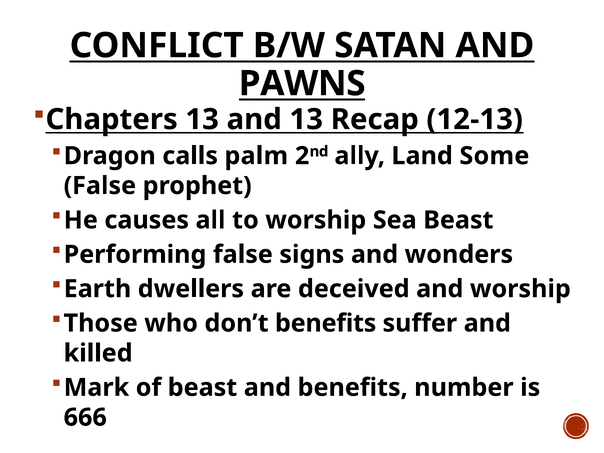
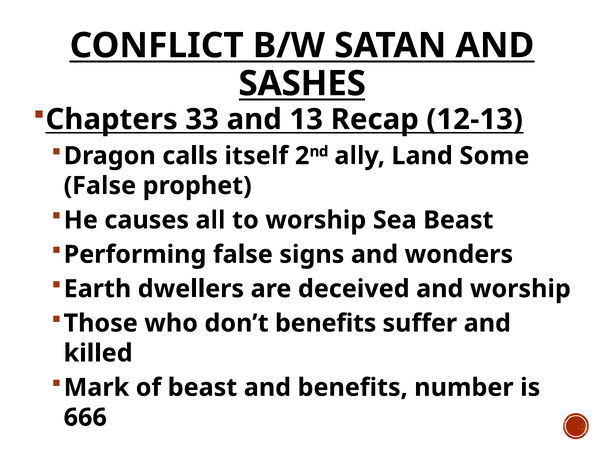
PAWNS: PAWNS -> SASHES
Chapters 13: 13 -> 33
palm: palm -> itself
